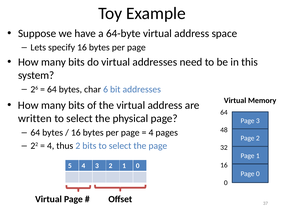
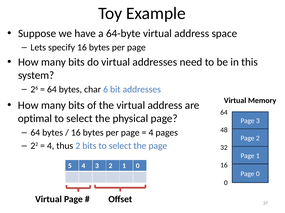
written: written -> optimal
